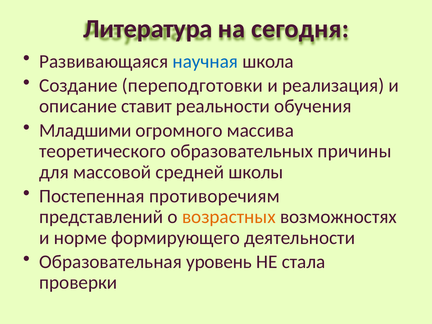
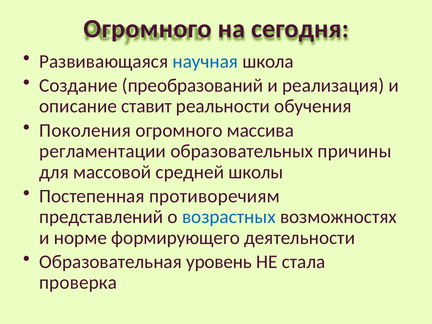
Литература at (148, 29): Литература -> Огромного
переподготовки: переподготовки -> преобразований
Младшими: Младшими -> Поколения
теоретического: теоретического -> регламентации
возрастных colour: orange -> blue
проверки: проверки -> проверка
